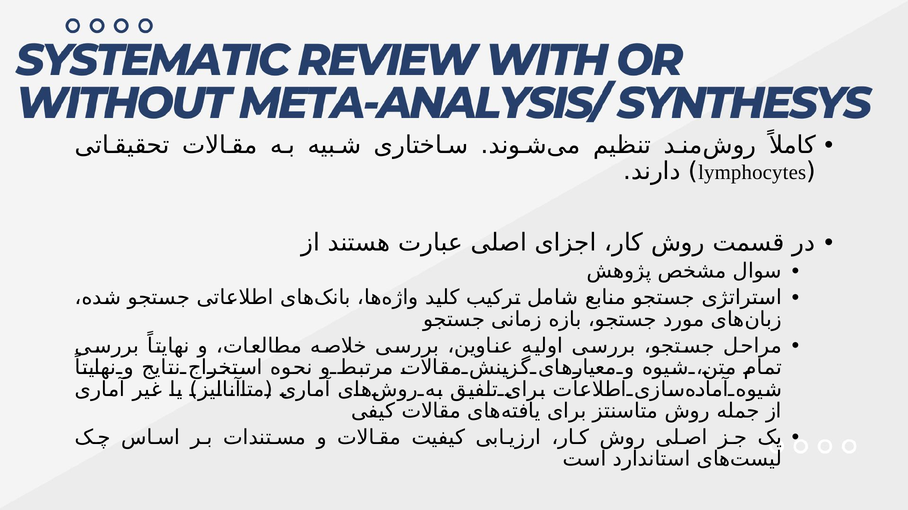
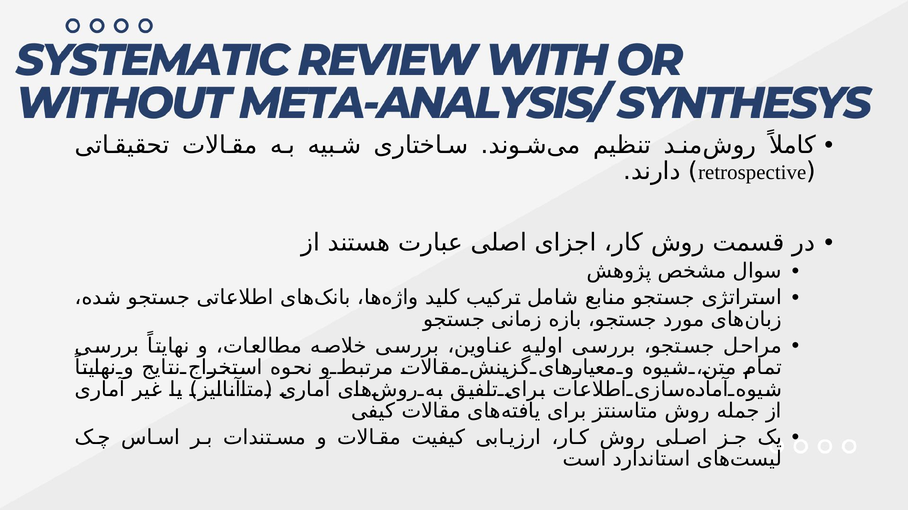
lymphocytes: lymphocytes -> retrospective
